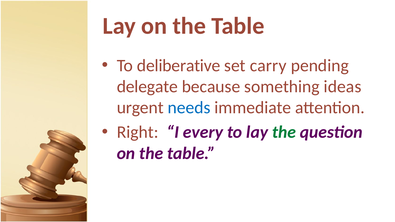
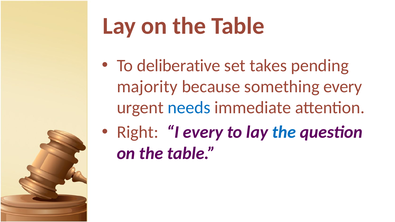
carry: carry -> takes
delegate: delegate -> majority
something ideas: ideas -> every
the at (284, 132) colour: green -> blue
